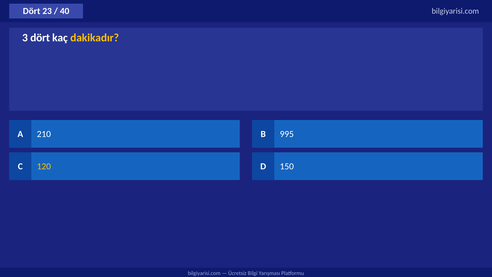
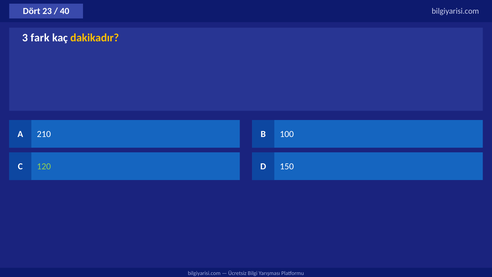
3 dört: dört -> fark
995: 995 -> 100
120 colour: yellow -> light green
